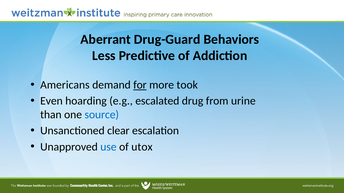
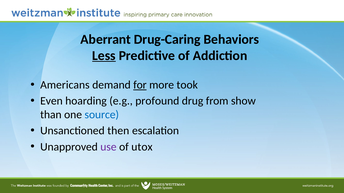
Drug-Guard: Drug-Guard -> Drug-Caring
Less underline: none -> present
escalated: escalated -> profound
urine: urine -> show
clear: clear -> then
use colour: blue -> purple
